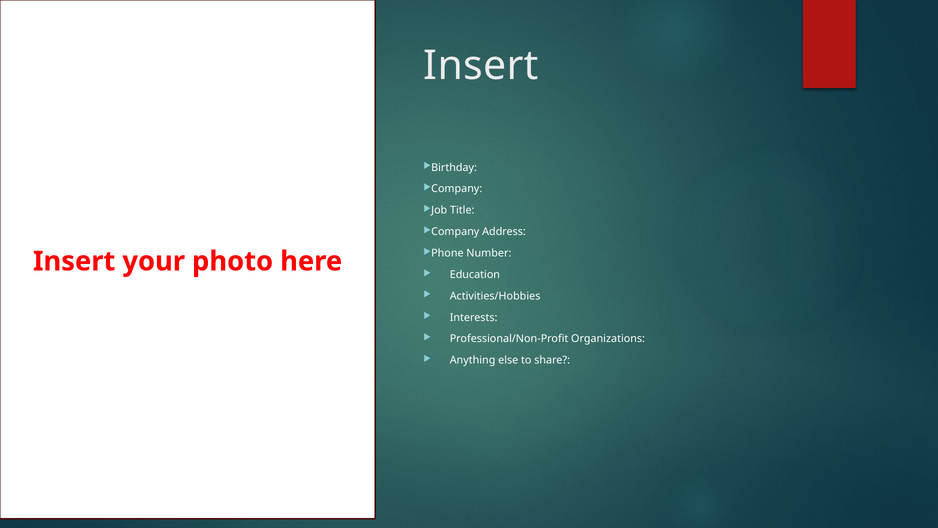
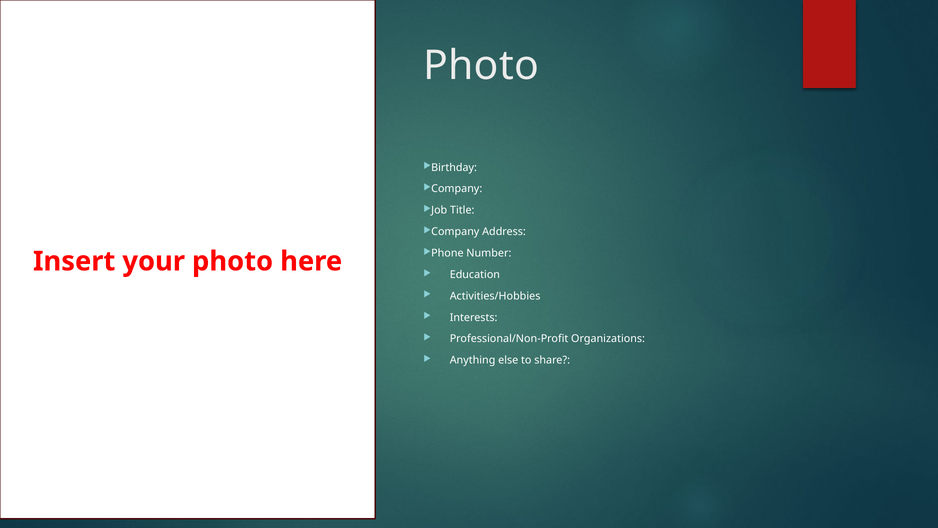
Insert at (481, 66): Insert -> Photo
